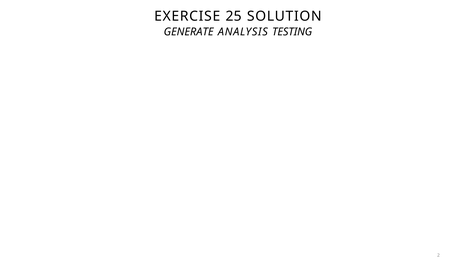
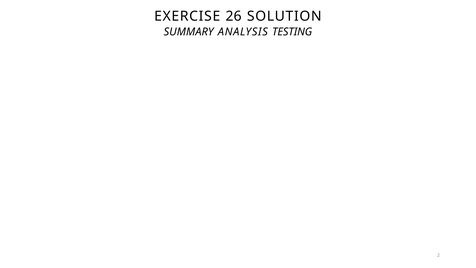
25: 25 -> 26
GENERATE: GENERATE -> SUMMARY
